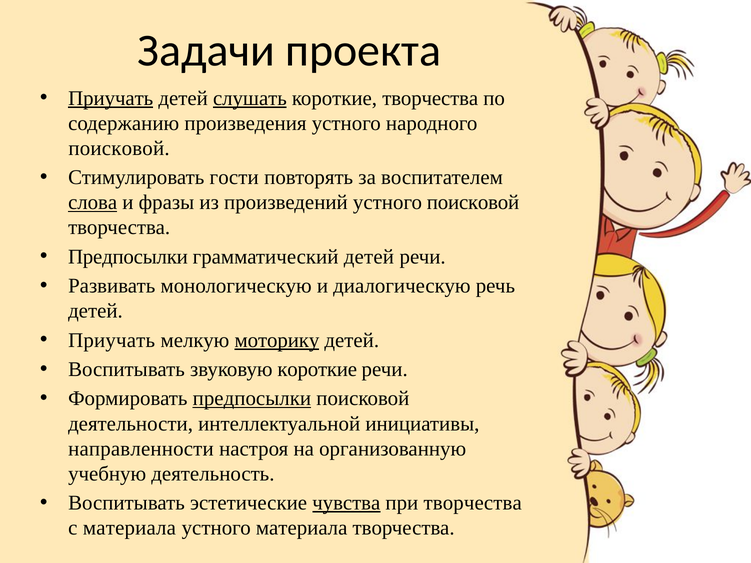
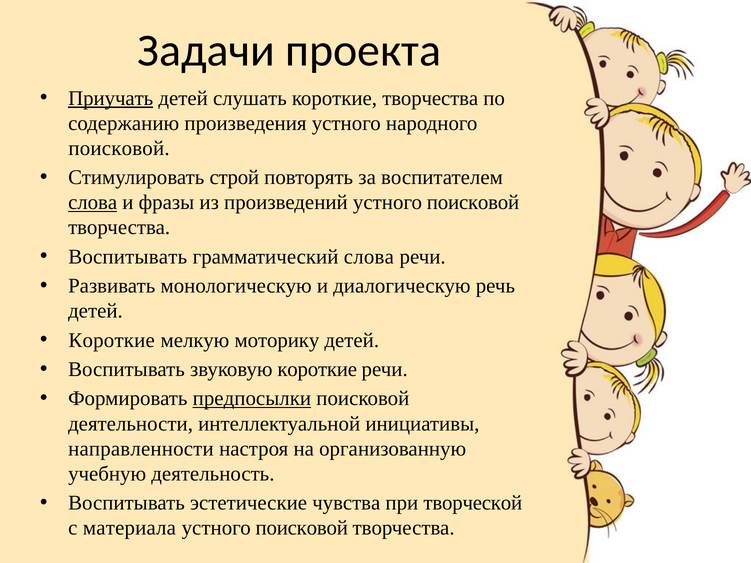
слушать underline: present -> none
гости: гости -> строй
Предпосылки at (128, 257): Предпосылки -> Воспитывать
грамматический детей: детей -> слова
Приучать at (112, 340): Приучать -> Короткие
моторику underline: present -> none
чувства underline: present -> none
при творчества: творчества -> творческой
материала at (302, 528): материала -> поисковой
